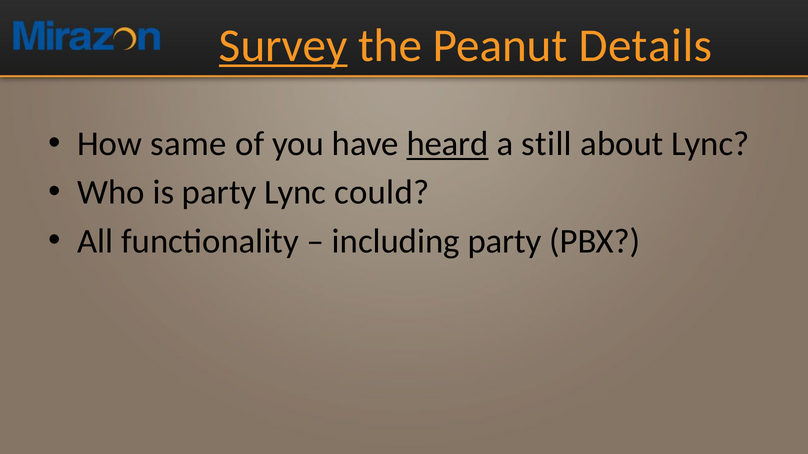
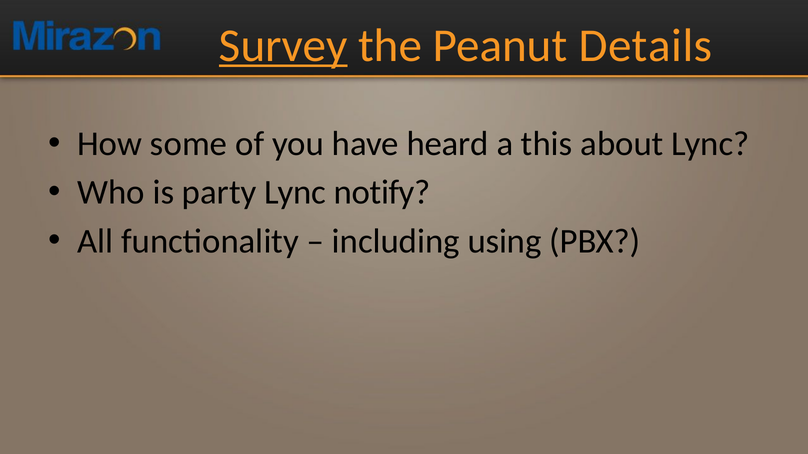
same: same -> some
heard underline: present -> none
still: still -> this
could: could -> notify
including party: party -> using
